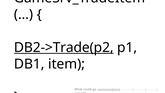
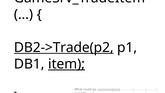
item underline: none -> present
